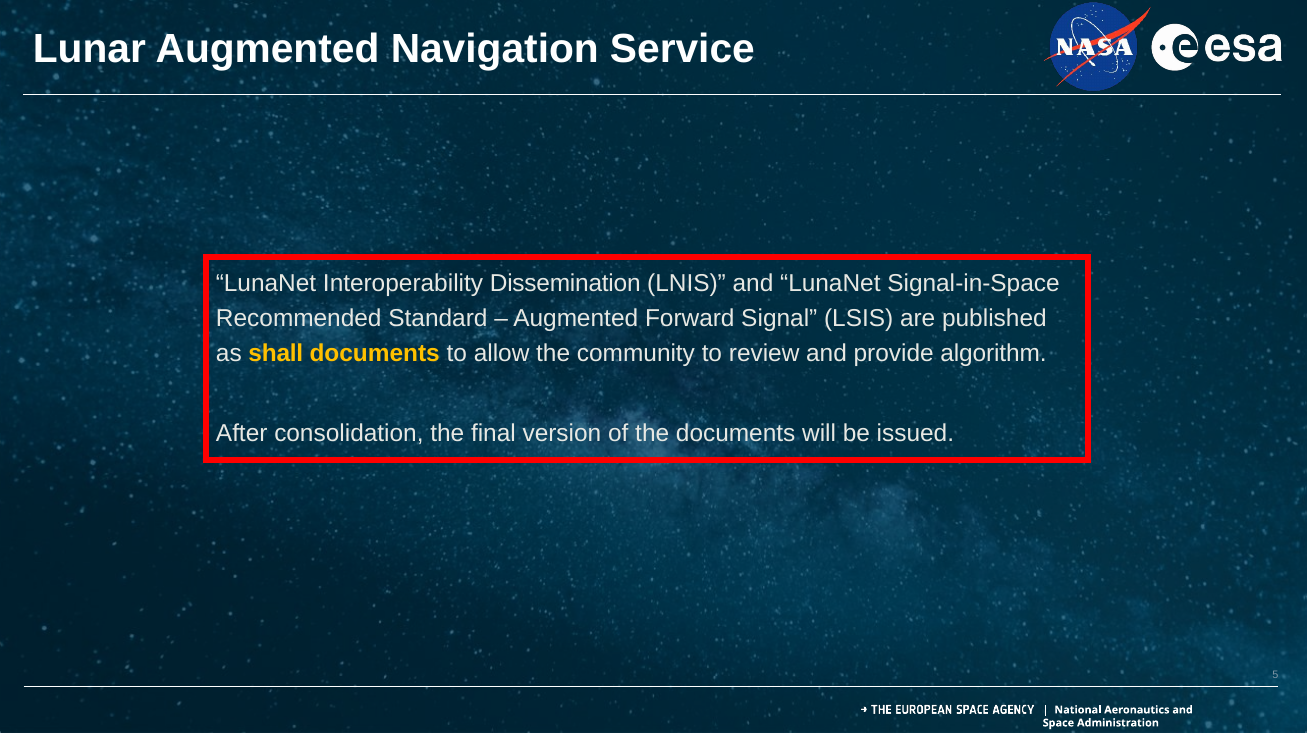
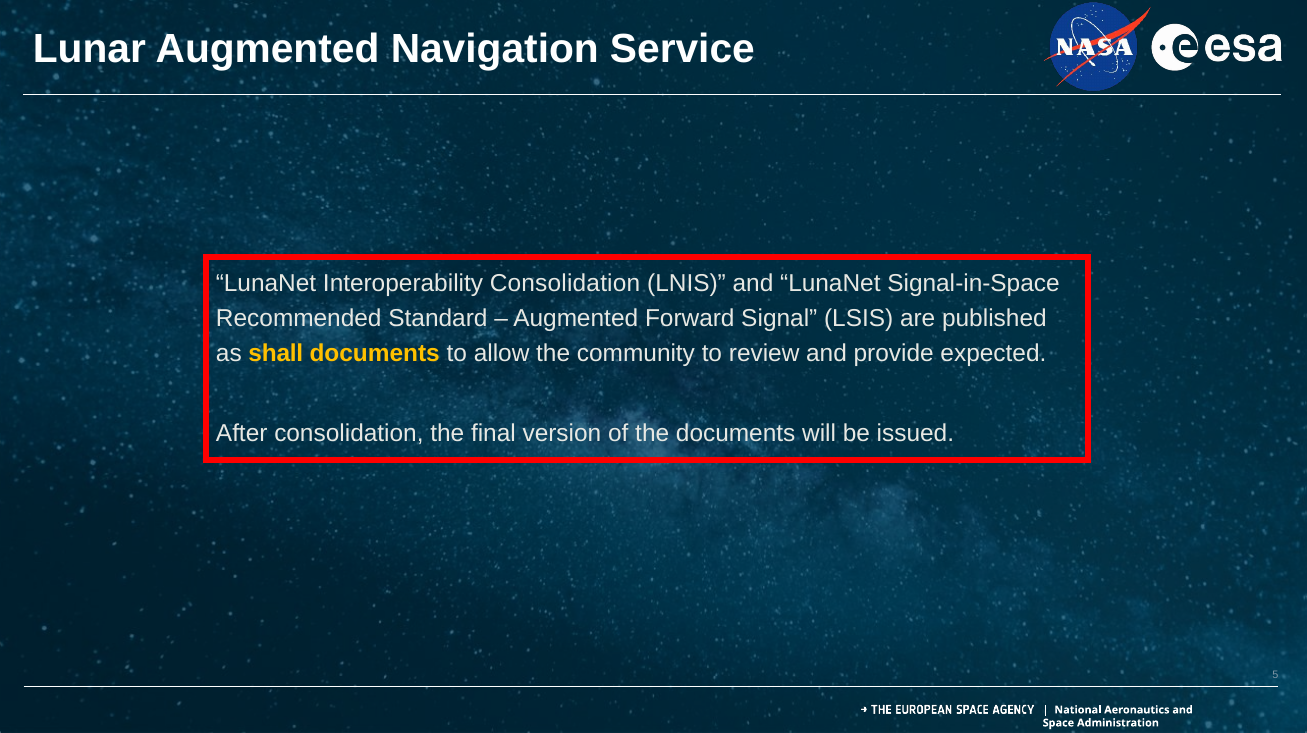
Interoperability Dissemination: Dissemination -> Consolidation
algorithm: algorithm -> expected
